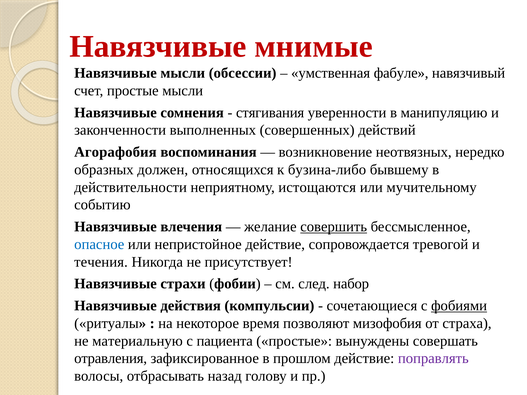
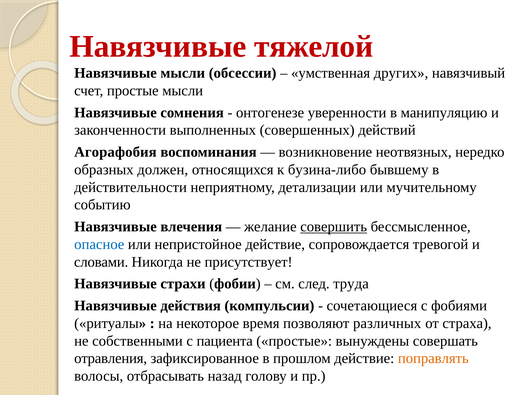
мнимые: мнимые -> тяжелой
фабуле: фабуле -> других
стягивания: стягивания -> онтогенезе
истощаются: истощаются -> детализации
течения: течения -> словами
набор: набор -> труда
фобиями underline: present -> none
мизофобия: мизофобия -> различных
материальную: материальную -> собственными
поправлять colour: purple -> orange
